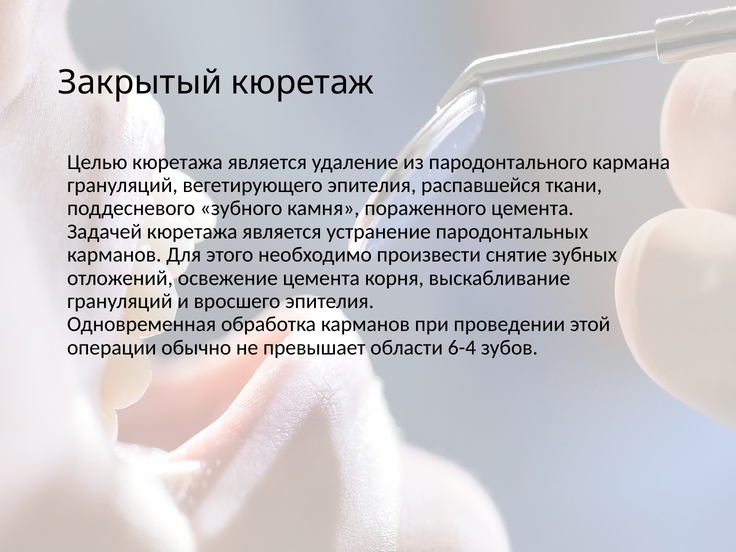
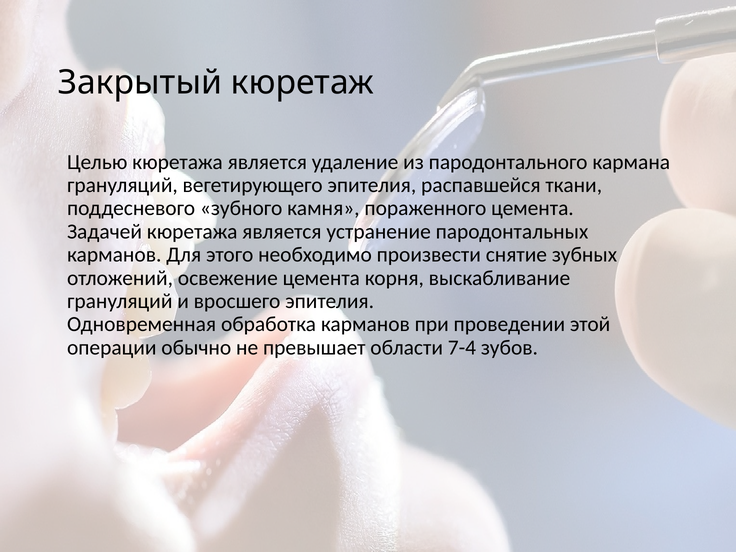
6-4: 6-4 -> 7-4
